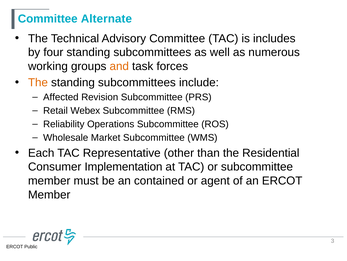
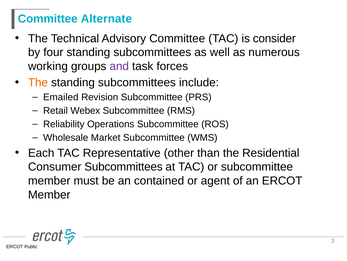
includes: includes -> consider
and colour: orange -> purple
Affected: Affected -> Emailed
Consumer Implementation: Implementation -> Subcommittees
